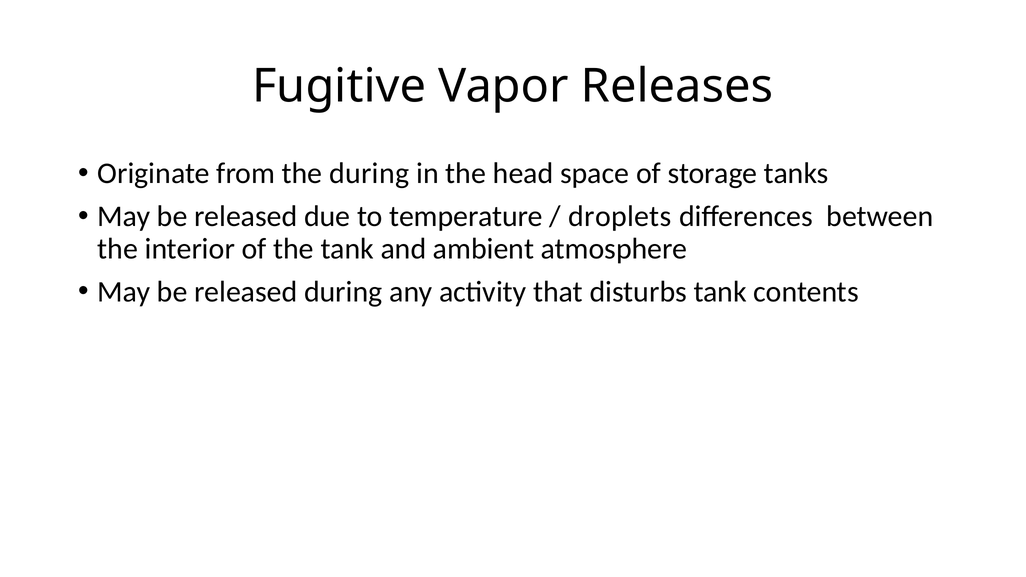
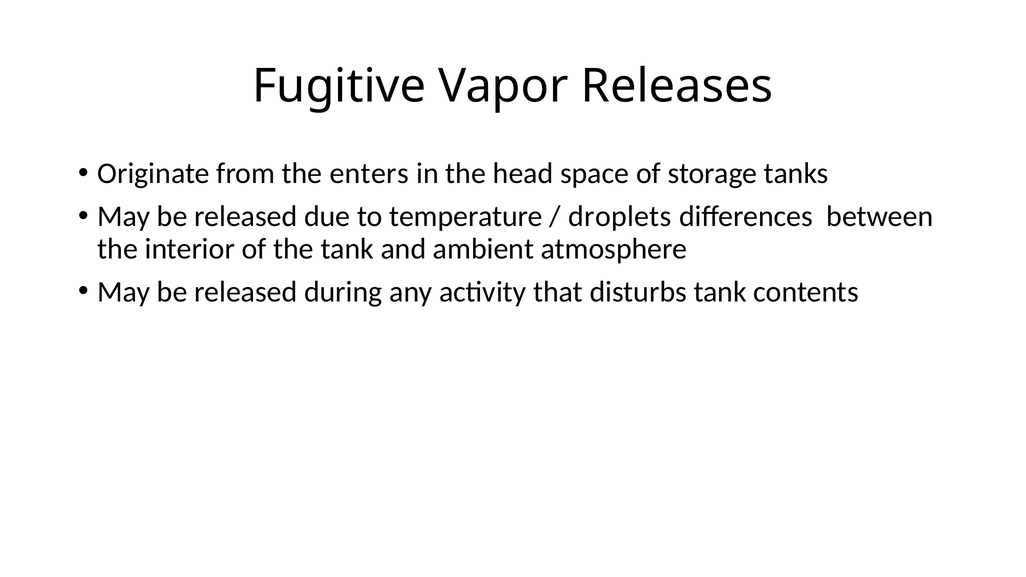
the during: during -> enters
